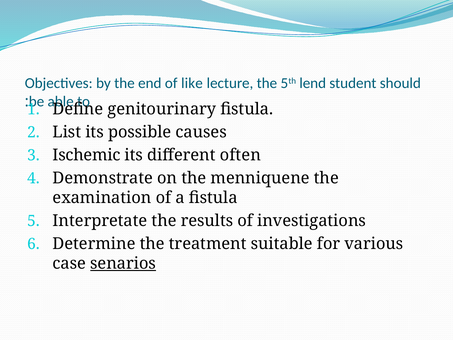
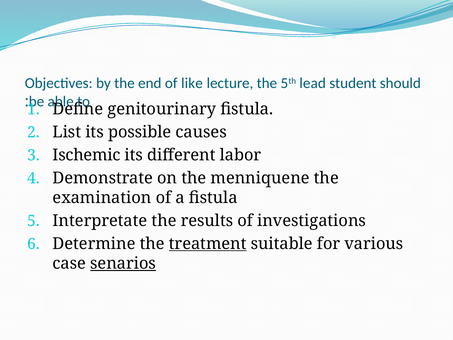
lend: lend -> lead
often: often -> labor
treatment underline: none -> present
